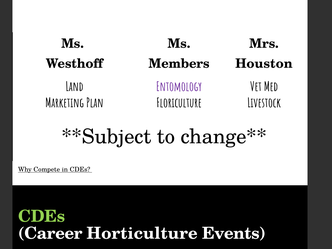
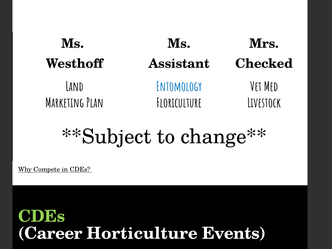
Members: Members -> Assistant
Houston: Houston -> Checked
Entomology colour: purple -> blue
